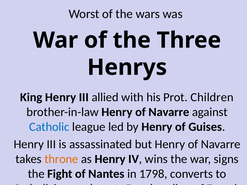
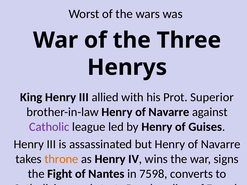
Children: Children -> Superior
Catholic colour: blue -> purple
1798: 1798 -> 7598
